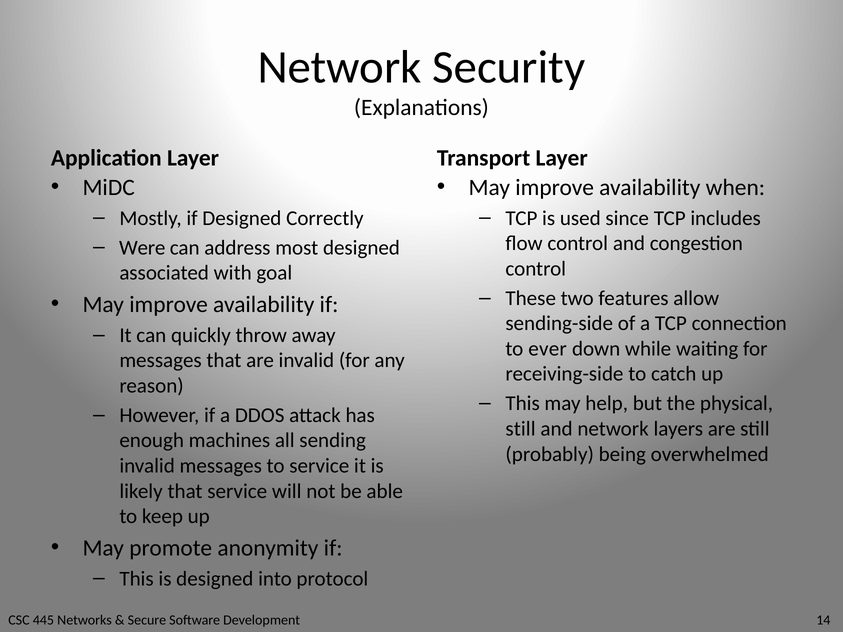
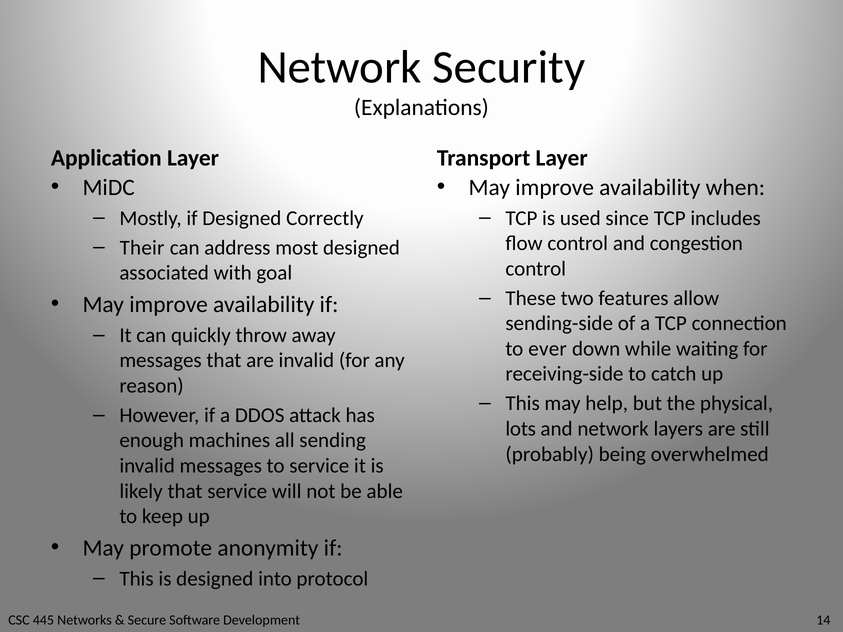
Were: Were -> Their
still at (521, 429): still -> lots
